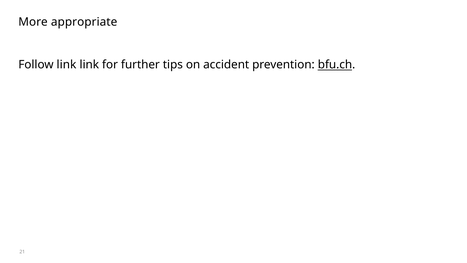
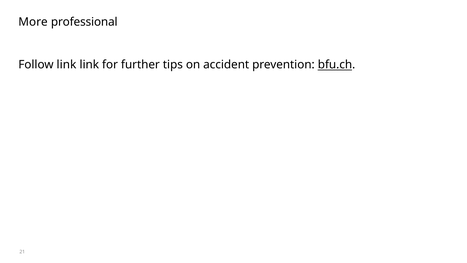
appropriate: appropriate -> professional
